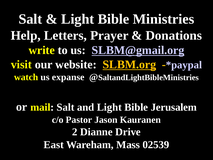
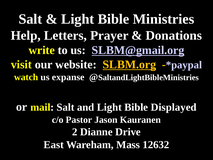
Jerusalem: Jerusalem -> Displayed
02539: 02539 -> 12632
